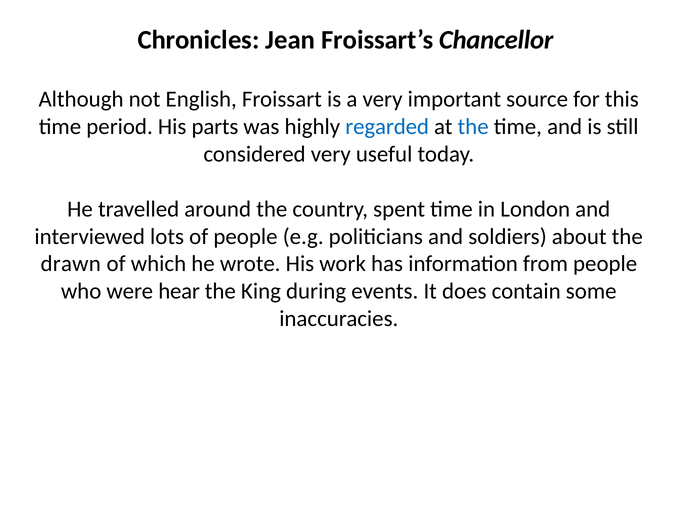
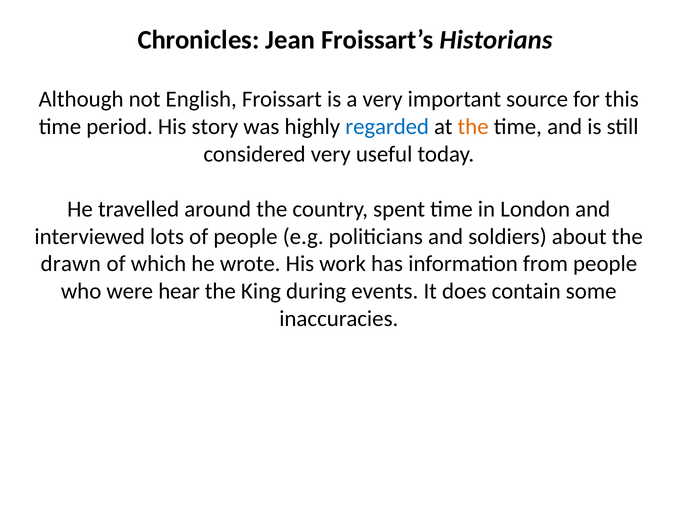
Chancellor: Chancellor -> Historians
parts: parts -> story
the at (473, 127) colour: blue -> orange
